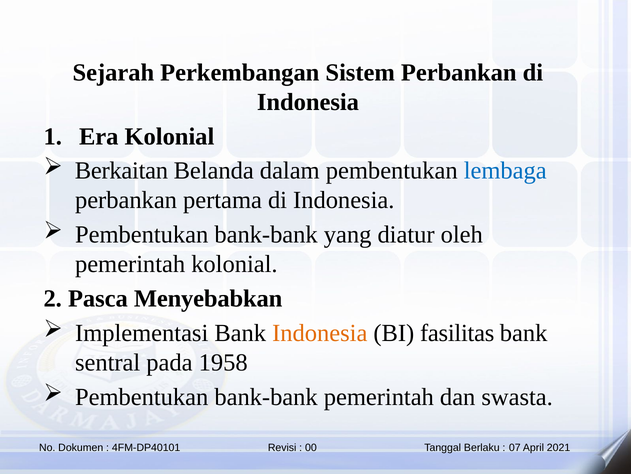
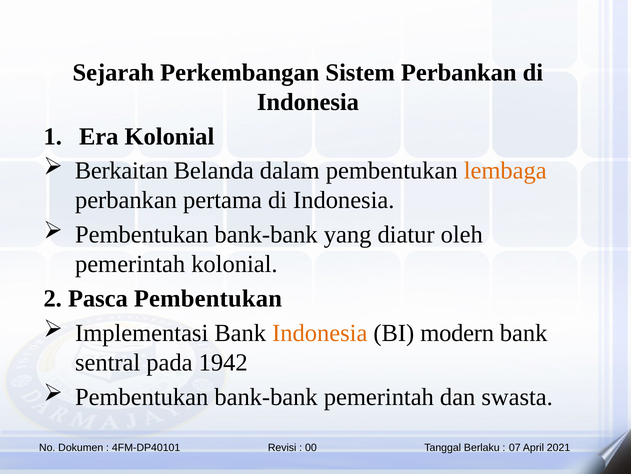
lembaga colour: blue -> orange
Pasca Menyebabkan: Menyebabkan -> Pembentukan
fasilitas: fasilitas -> modern
1958: 1958 -> 1942
